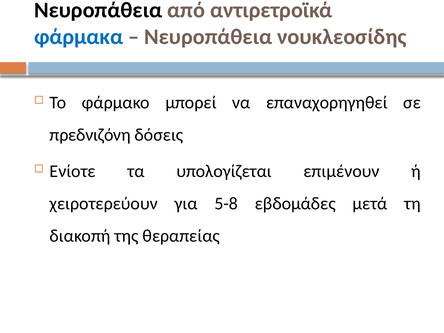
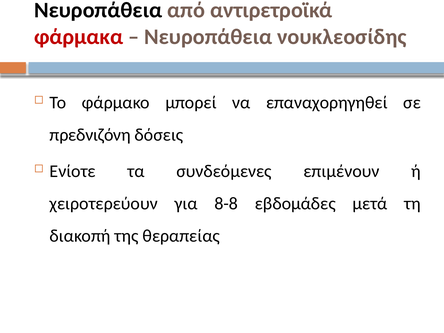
φάρμακα colour: blue -> red
υπολογίζεται: υπολογίζεται -> συνδεόμενες
5-8: 5-8 -> 8-8
